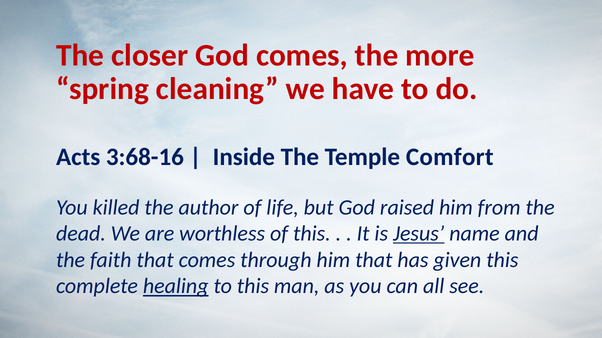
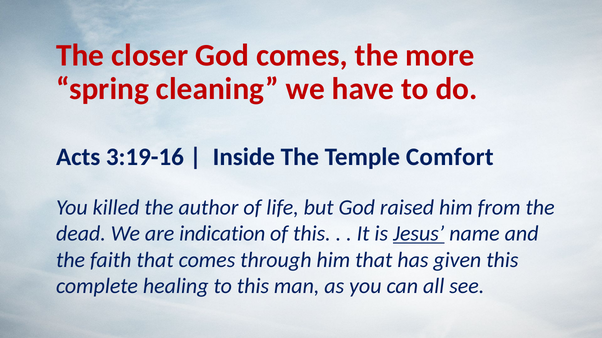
3:68-16: 3:68-16 -> 3:19-16
worthless: worthless -> indication
healing underline: present -> none
